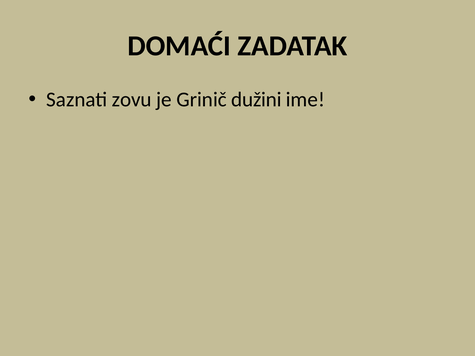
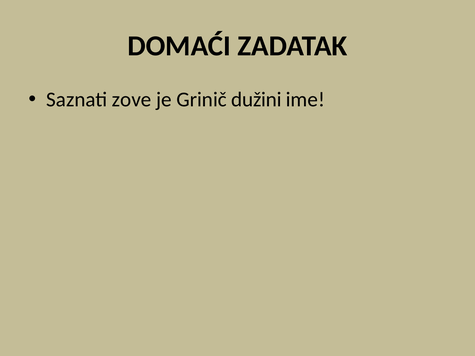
zovu: zovu -> zove
